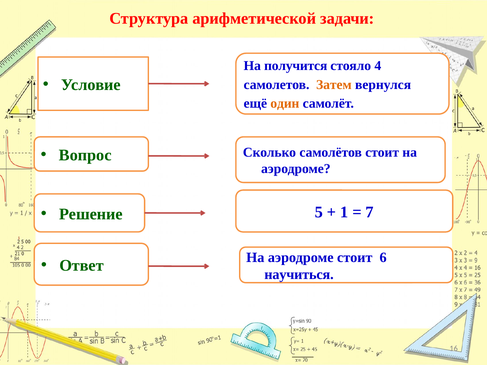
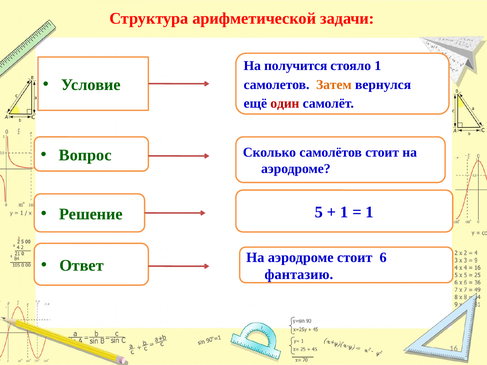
стояло 4: 4 -> 1
один colour: orange -> red
7 at (370, 212): 7 -> 1
научиться: научиться -> фантазию
